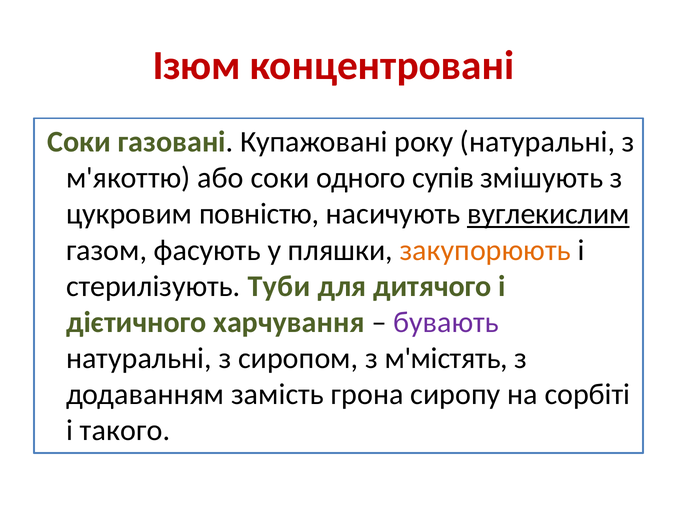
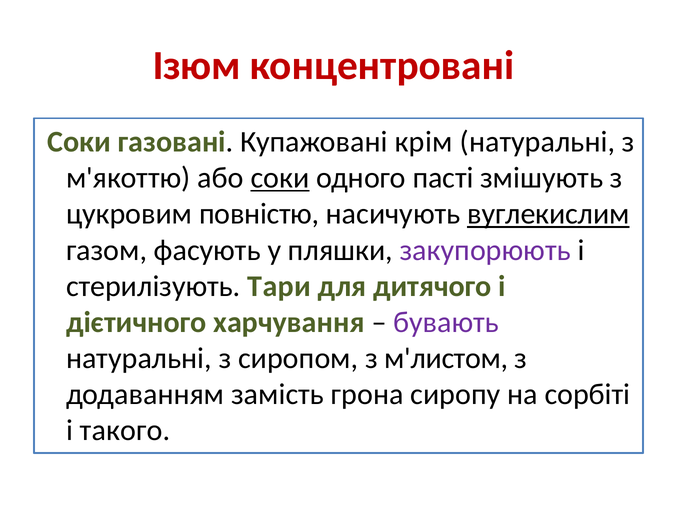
року: року -> крім
соки at (280, 178) underline: none -> present
супів: супів -> пасті
закупорюють colour: orange -> purple
Туби: Туби -> Тари
м'містять: м'містять -> м'листом
